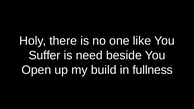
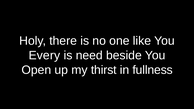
Suffer: Suffer -> Every
build: build -> thirst
